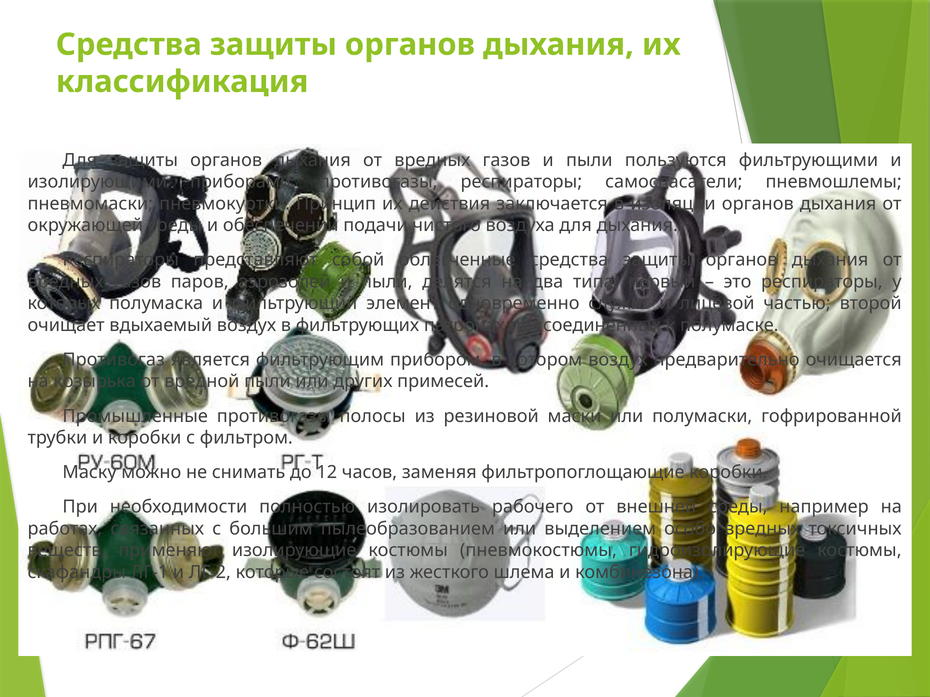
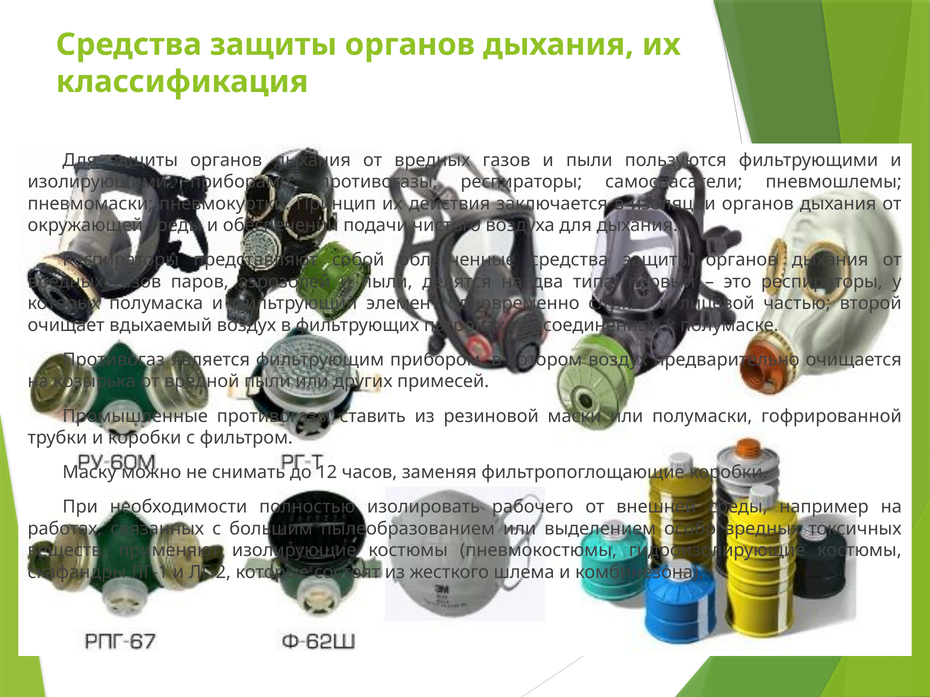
полосы: полосы -> ставить
